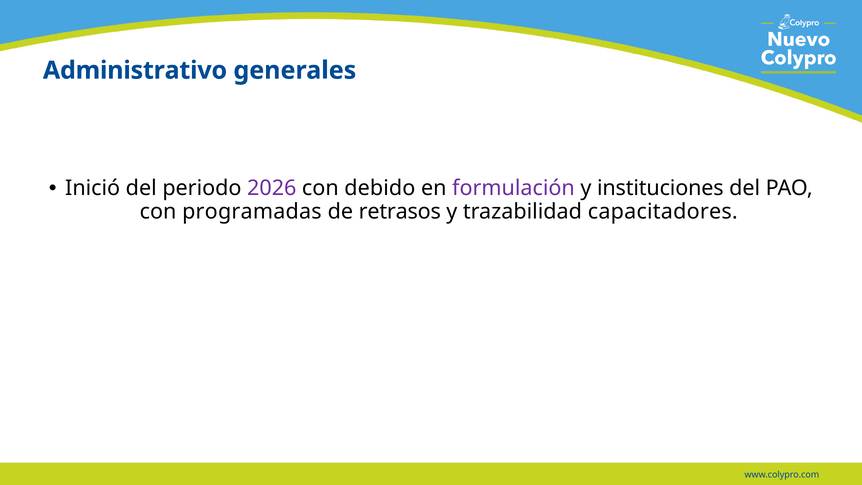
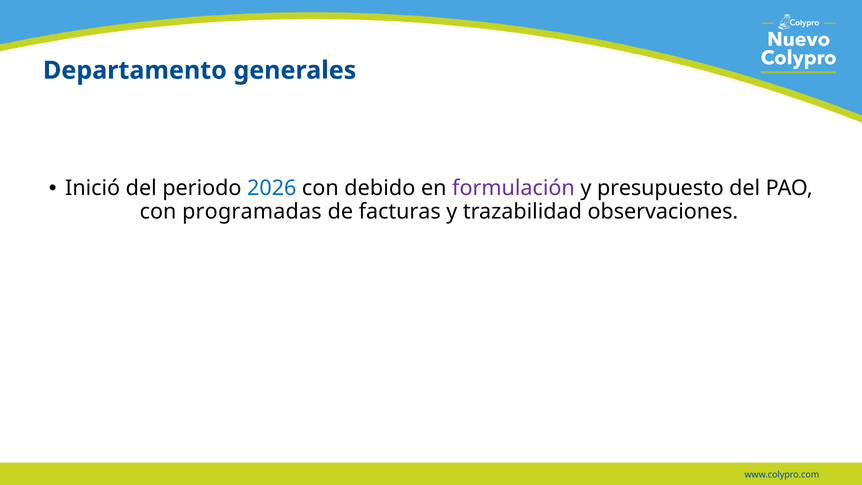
Administrativo: Administrativo -> Departamento
2026 colour: purple -> blue
instituciones: instituciones -> presupuesto
retrasos: retrasos -> facturas
capacitadores: capacitadores -> observaciones
